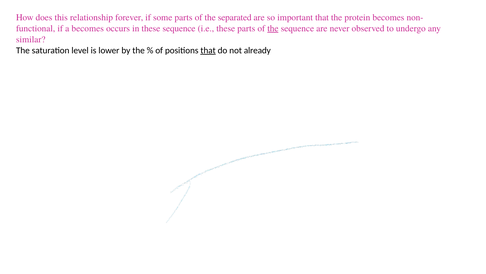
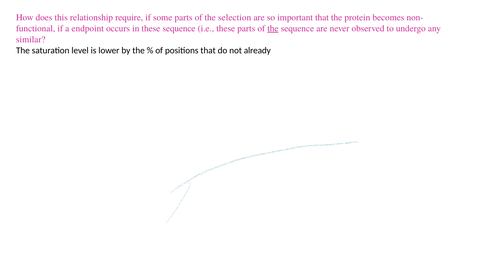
forever: forever -> require
separated: separated -> selection
a becomes: becomes -> endpoint
that at (208, 50) underline: present -> none
